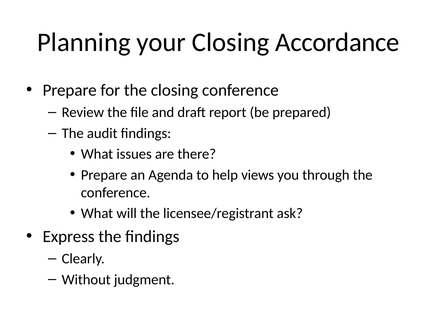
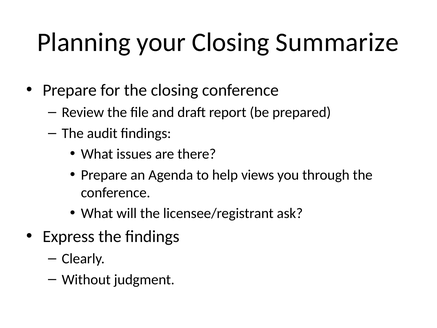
Accordance: Accordance -> Summarize
